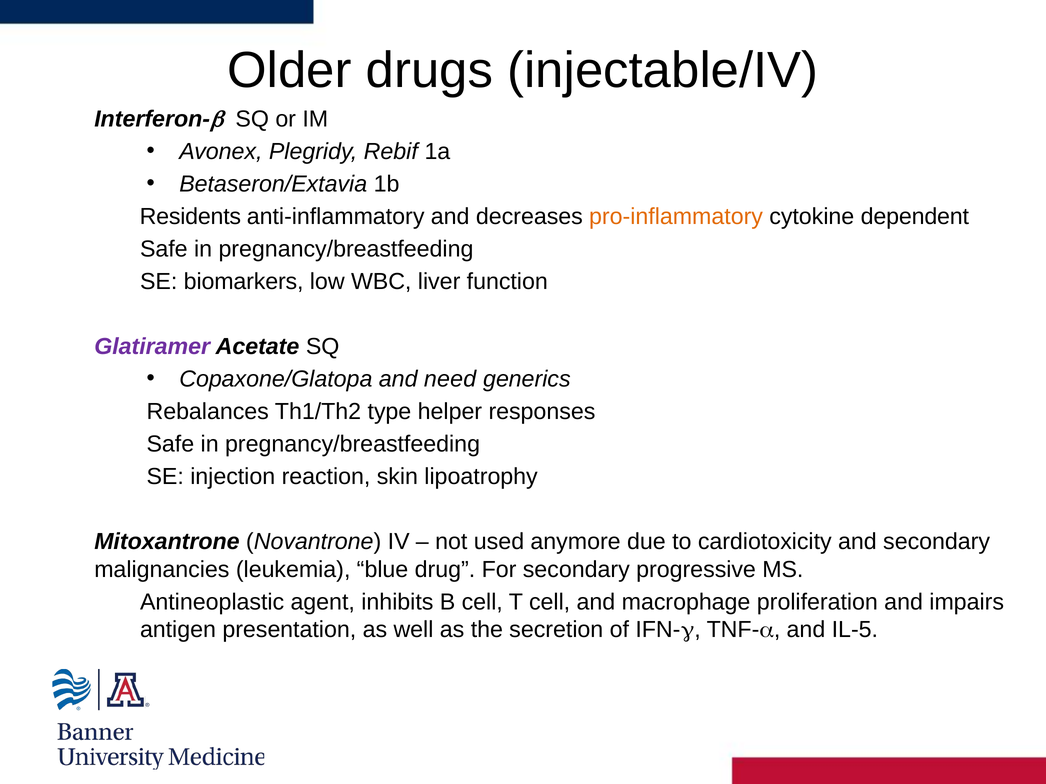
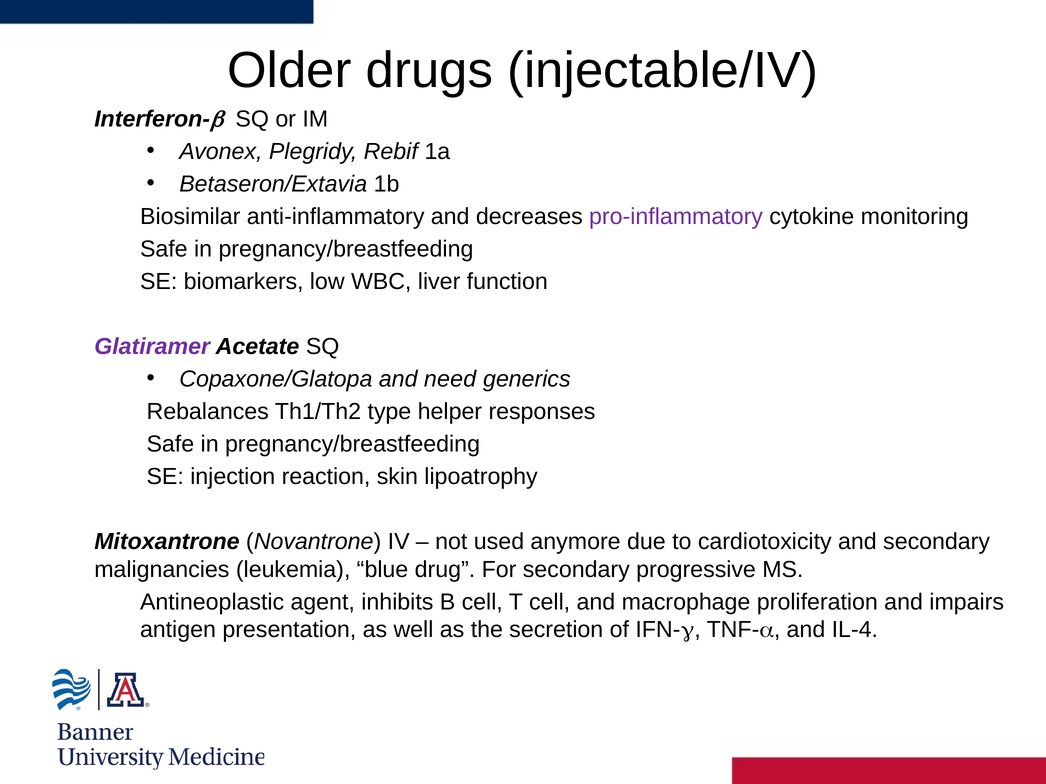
Residents: Residents -> Biosimilar
pro-inflammatory colour: orange -> purple
dependent: dependent -> monitoring
IL-5: IL-5 -> IL-4
